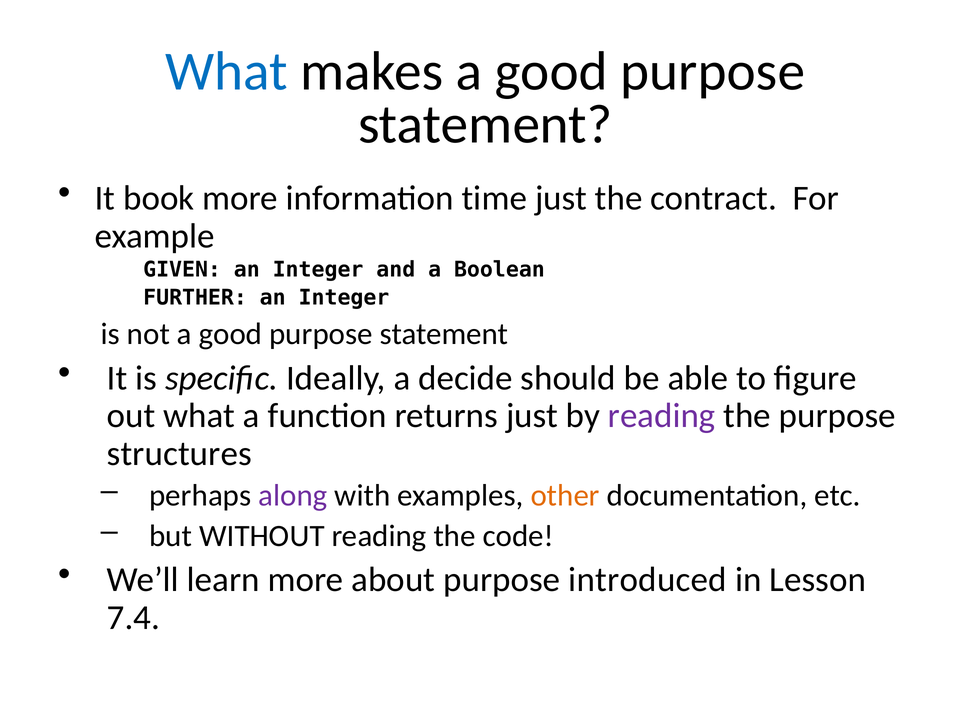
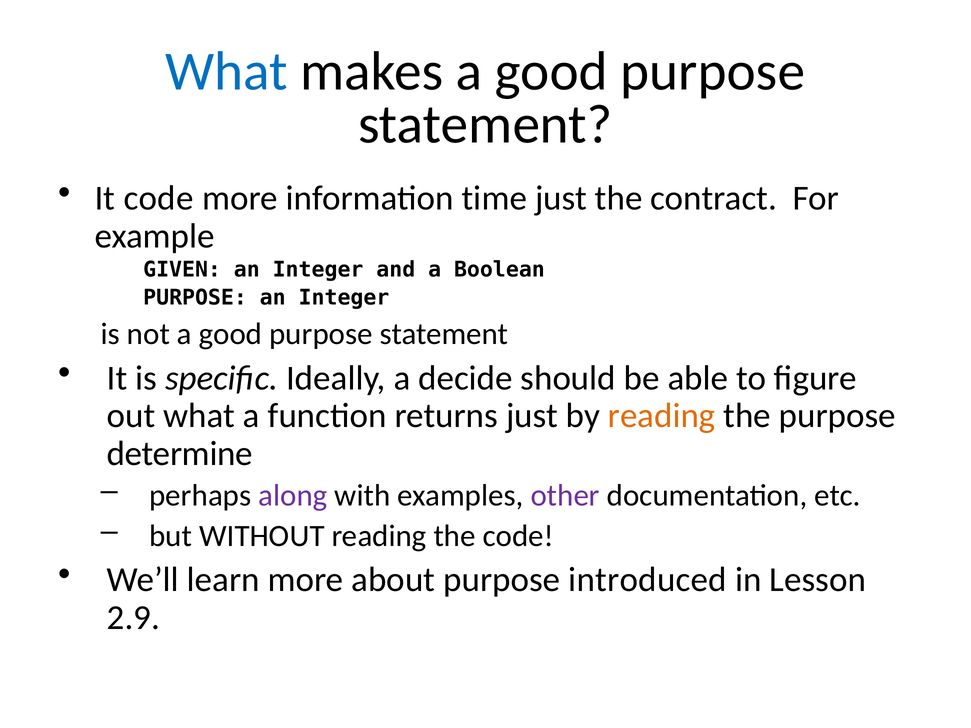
It book: book -> code
FURTHER at (195, 298): FURTHER -> PURPOSE
reading at (662, 416) colour: purple -> orange
structures: structures -> determine
other colour: orange -> purple
7.4: 7.4 -> 2.9
